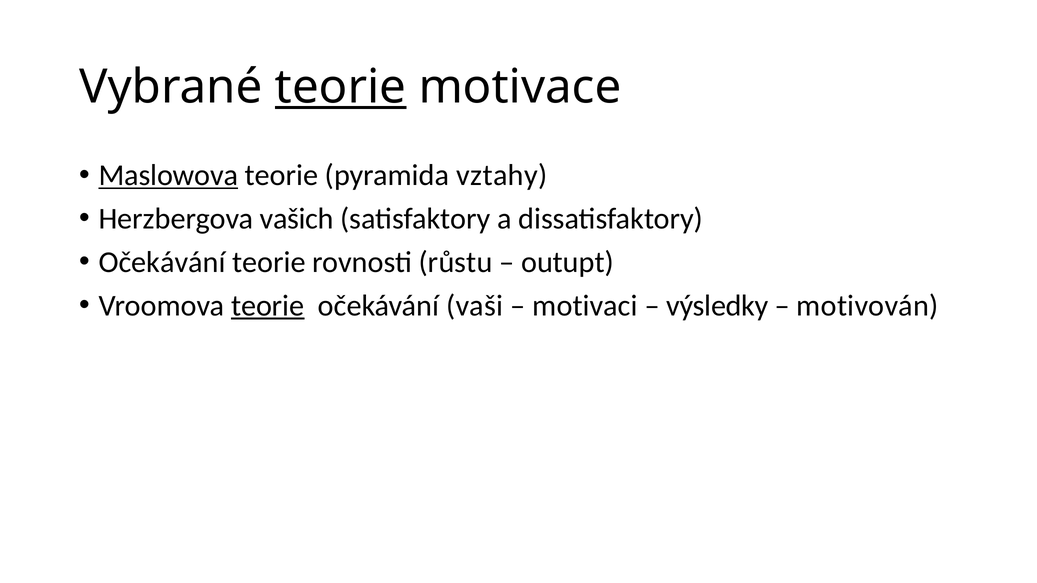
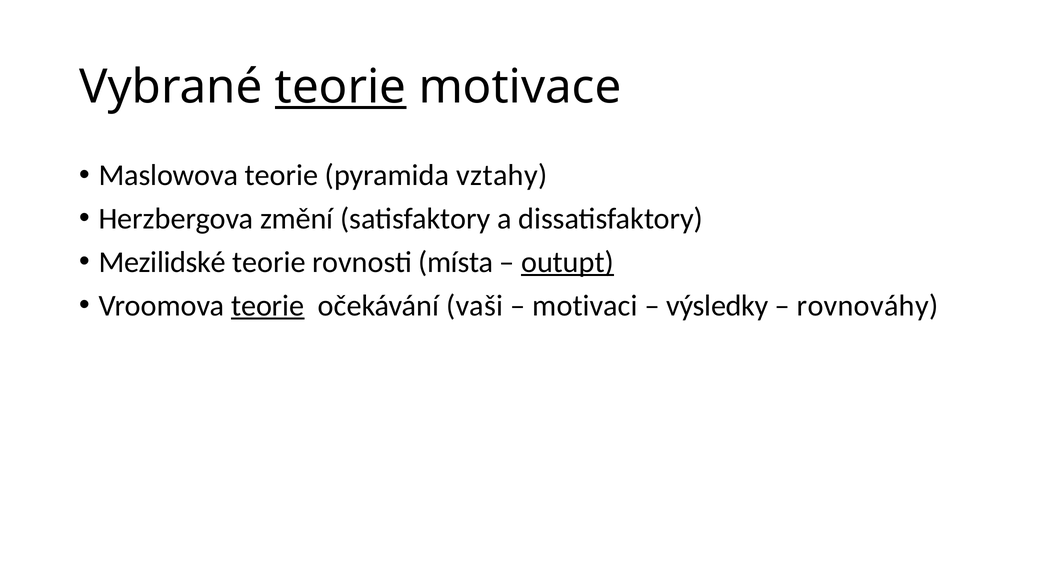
Maslowova underline: present -> none
vašich: vašich -> změní
Očekávání at (162, 262): Očekávání -> Mezilidské
růstu: růstu -> místa
outupt underline: none -> present
motivován: motivován -> rovnováhy
